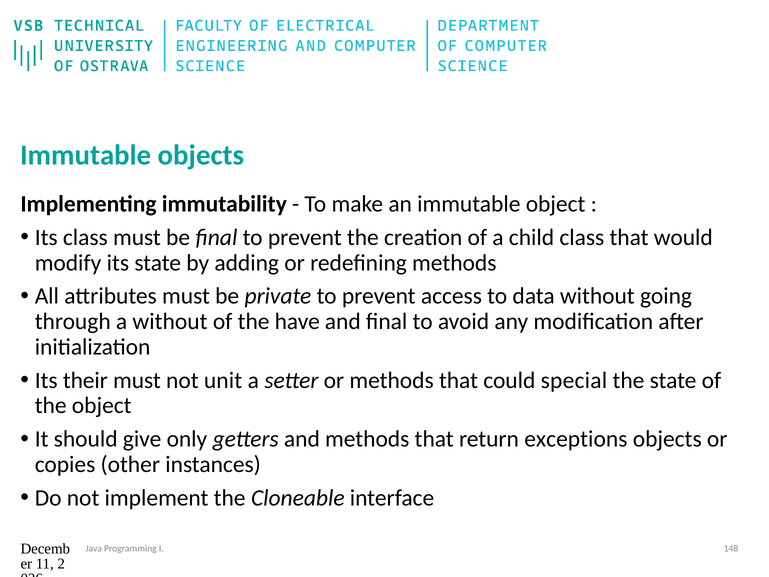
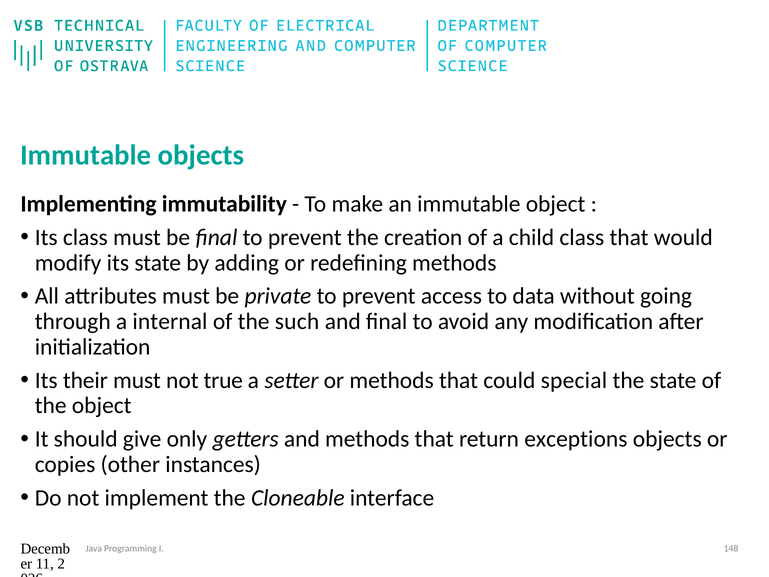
a without: without -> internal
have: have -> such
unit: unit -> true
